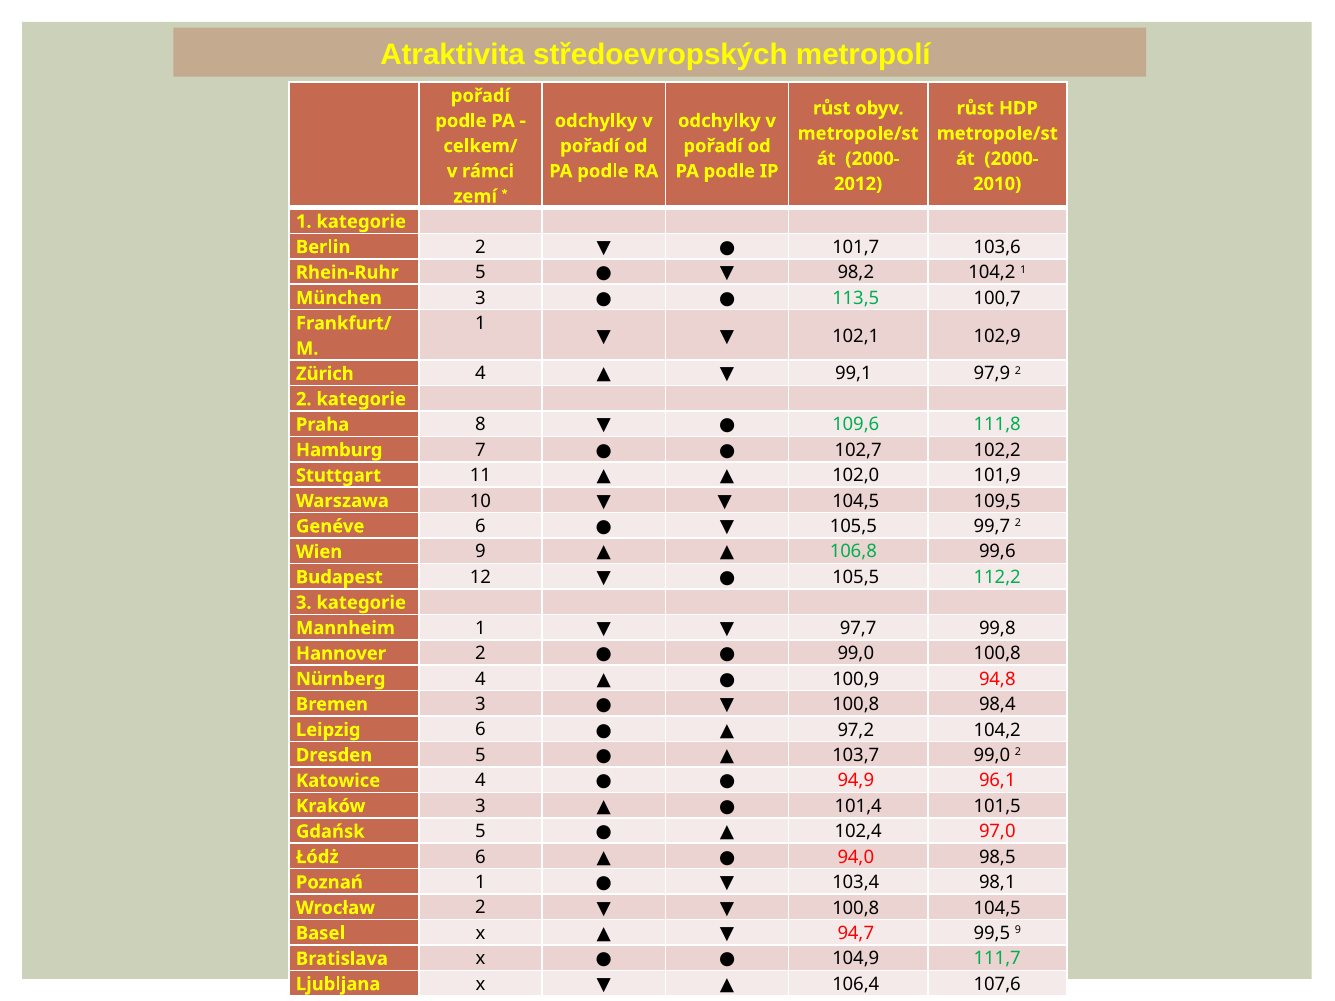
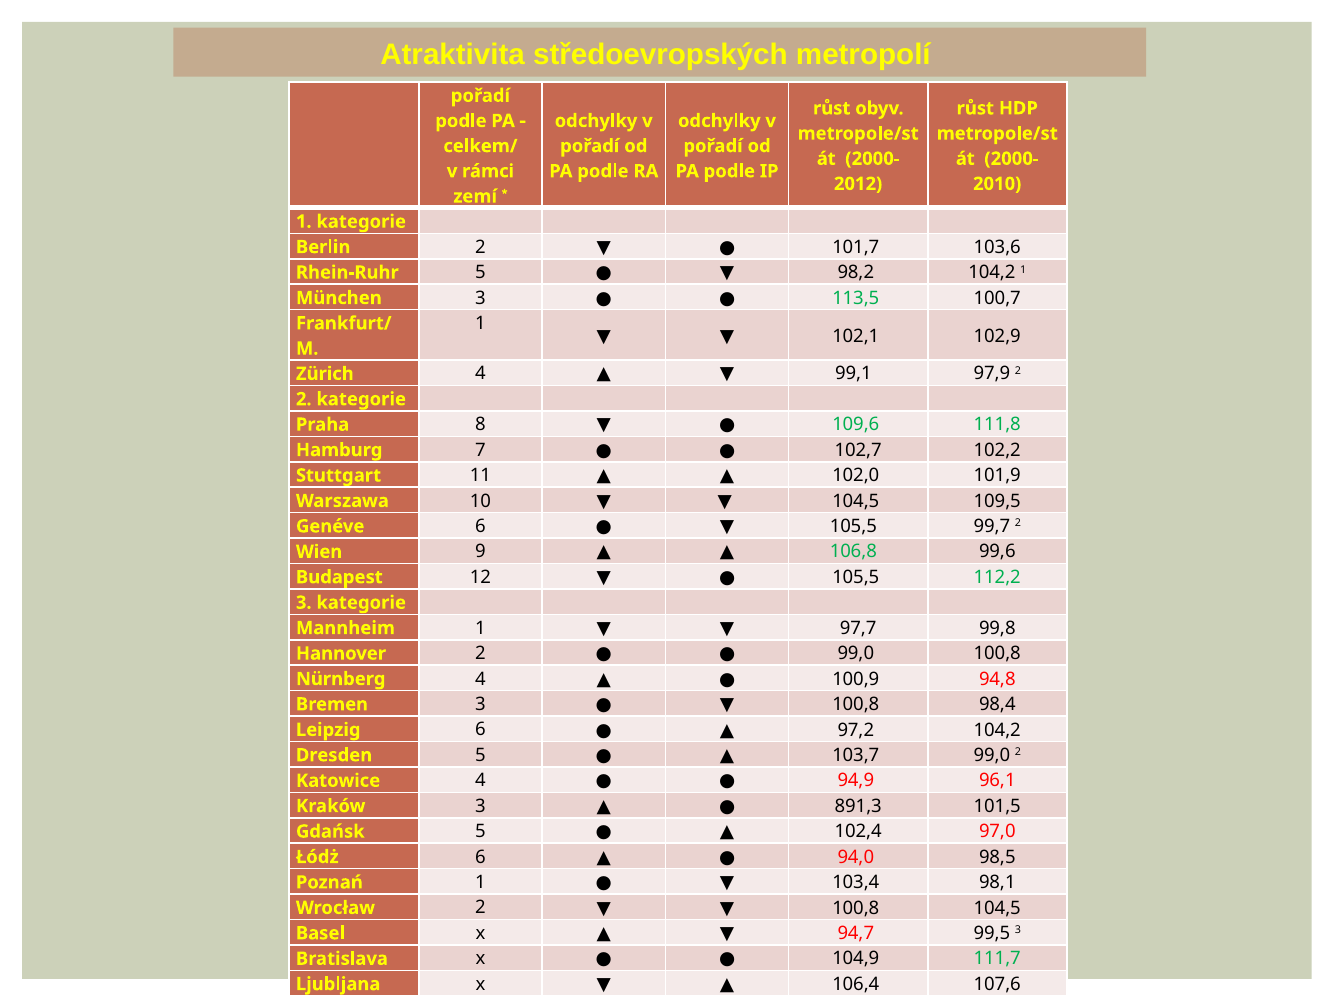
101,4: 101,4 -> 891,3
99,5 9: 9 -> 3
